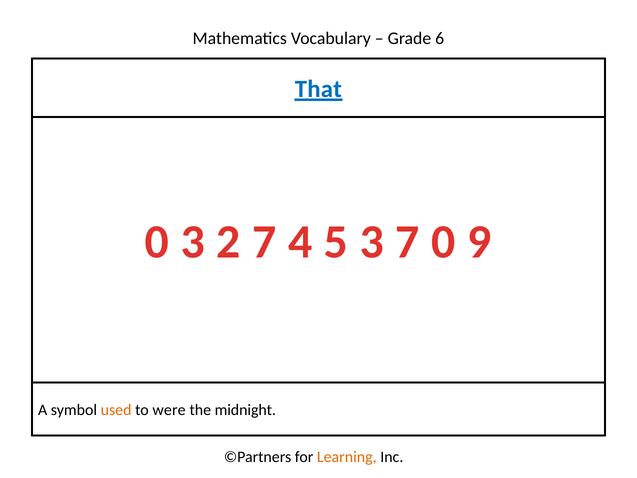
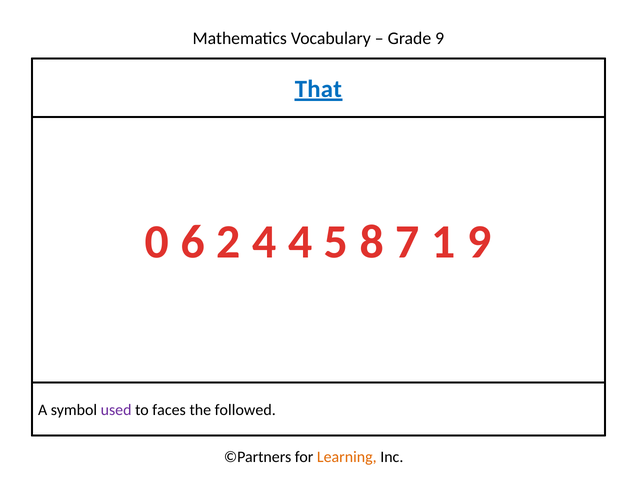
6 at (440, 38): 6 -> 9
0 3: 3 -> 6
2 7: 7 -> 4
5 3: 3 -> 8
7 0: 0 -> 1
used colour: orange -> purple
were: were -> faces
midnight: midnight -> followed
